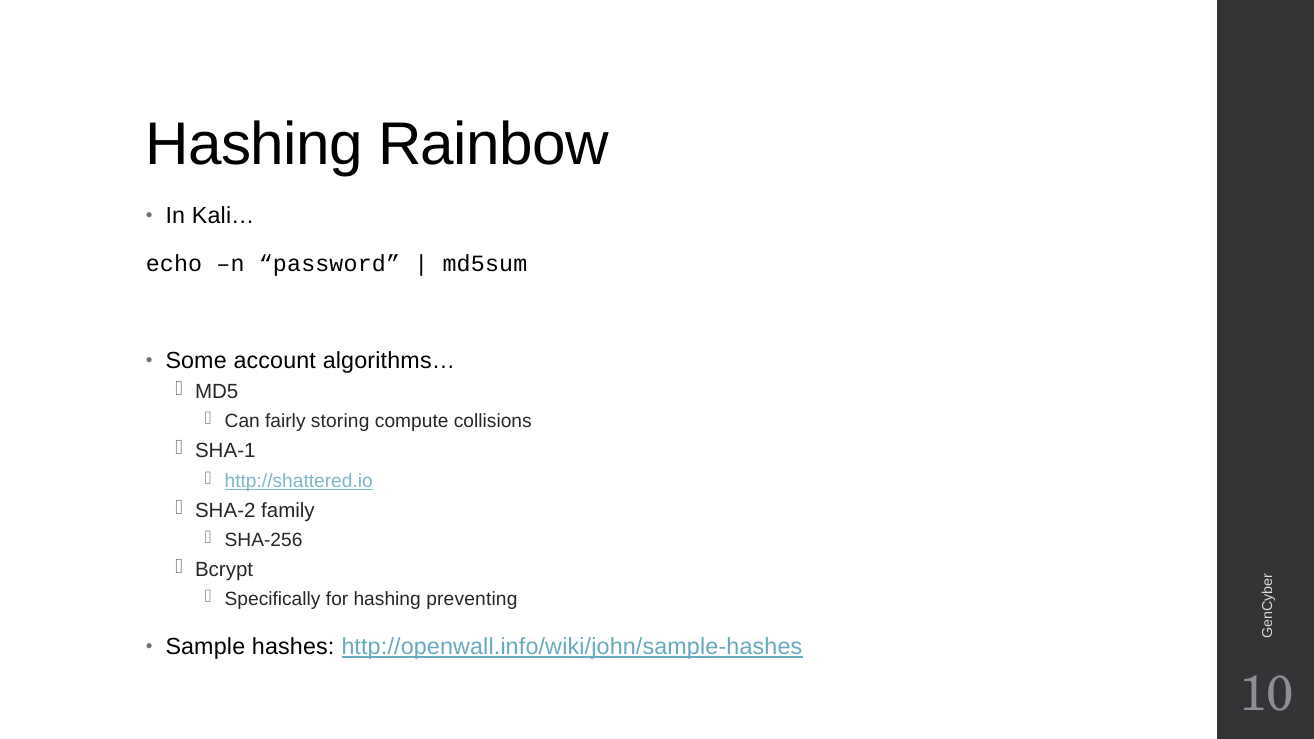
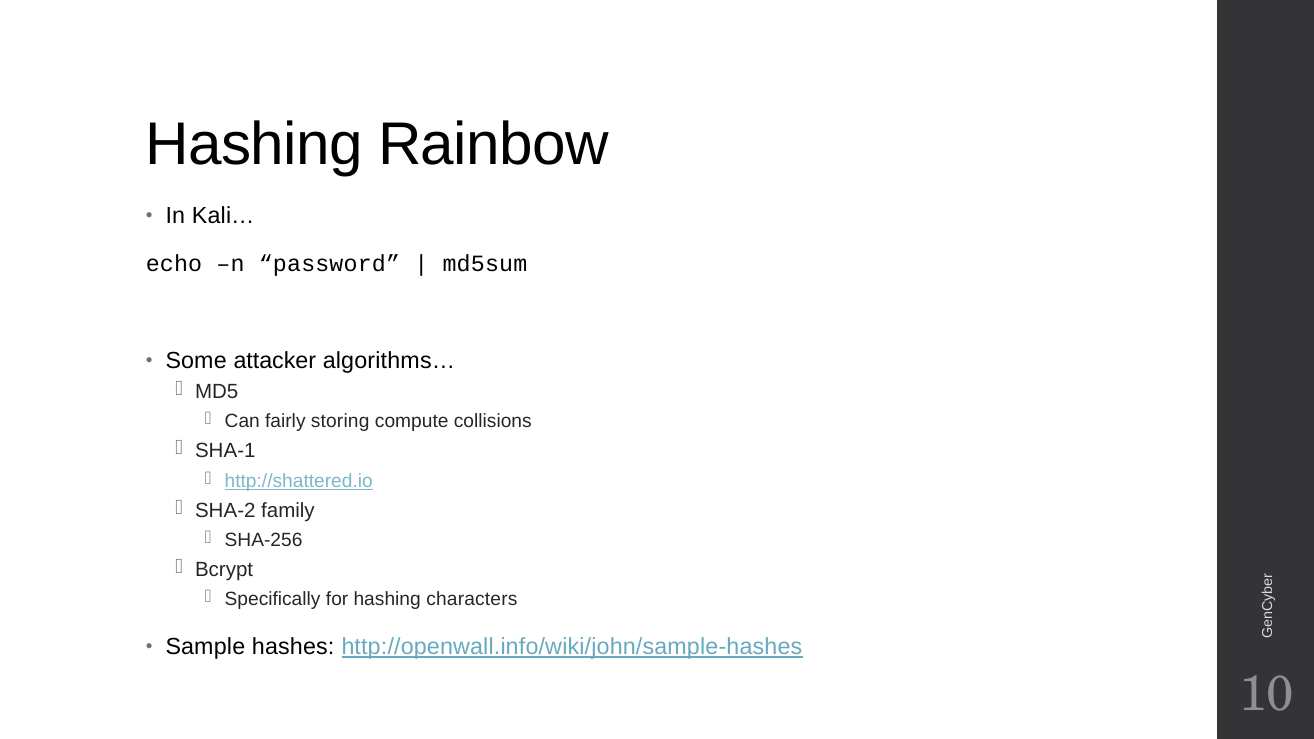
account: account -> attacker
preventing: preventing -> characters
